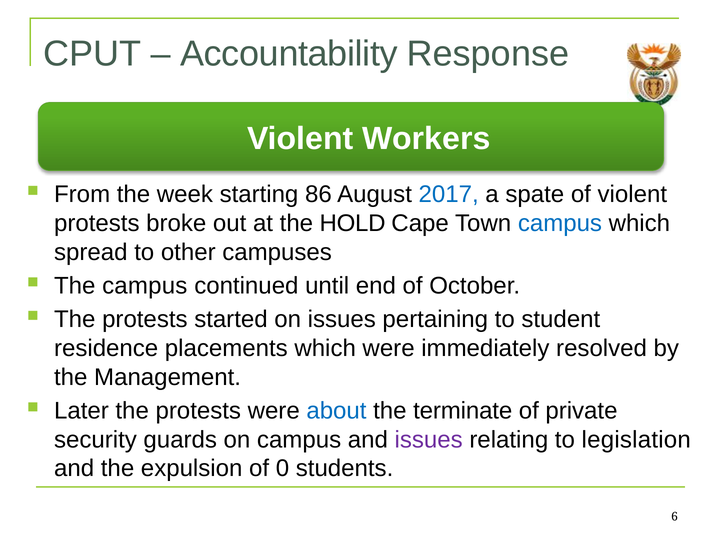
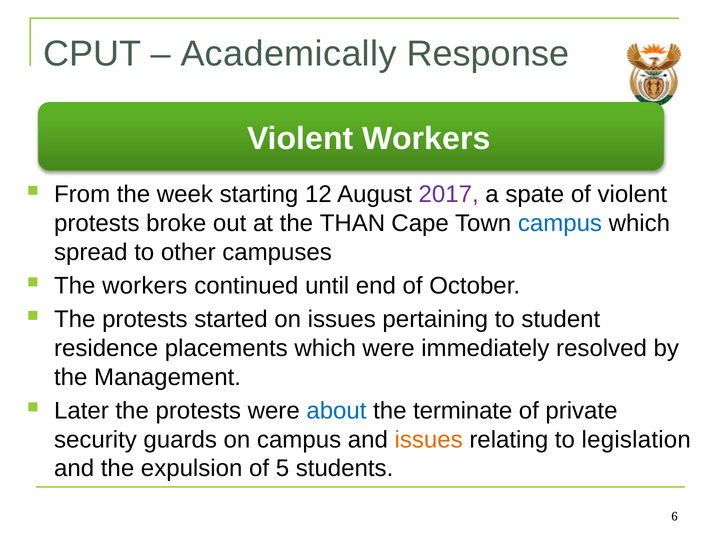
Accountability: Accountability -> Academically
86: 86 -> 12
2017 colour: blue -> purple
HOLD: HOLD -> THAN
The campus: campus -> workers
issues at (429, 439) colour: purple -> orange
0: 0 -> 5
